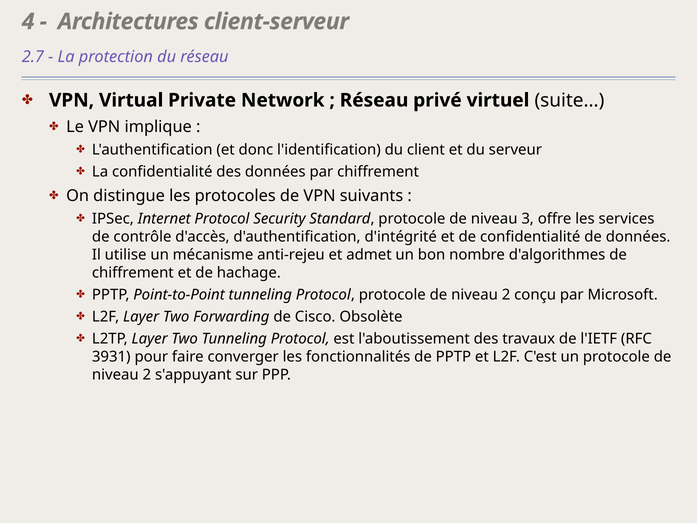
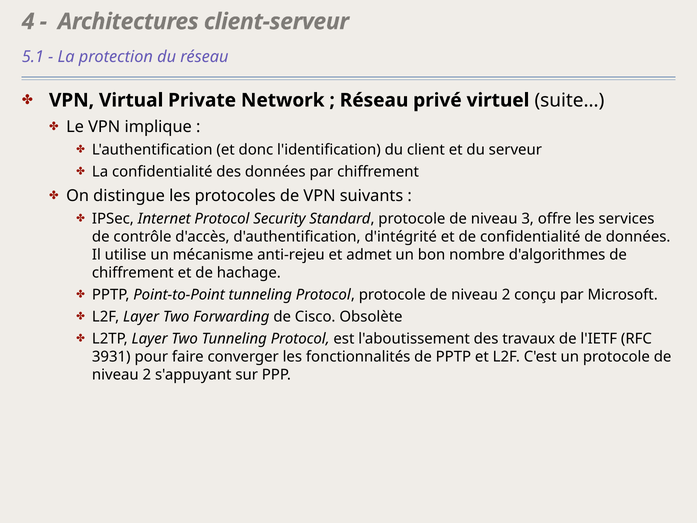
2.7: 2.7 -> 5.1
